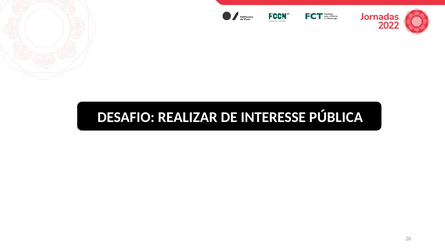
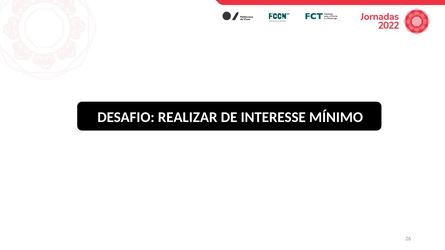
PÚBLICA: PÚBLICA -> MÍNIMO
